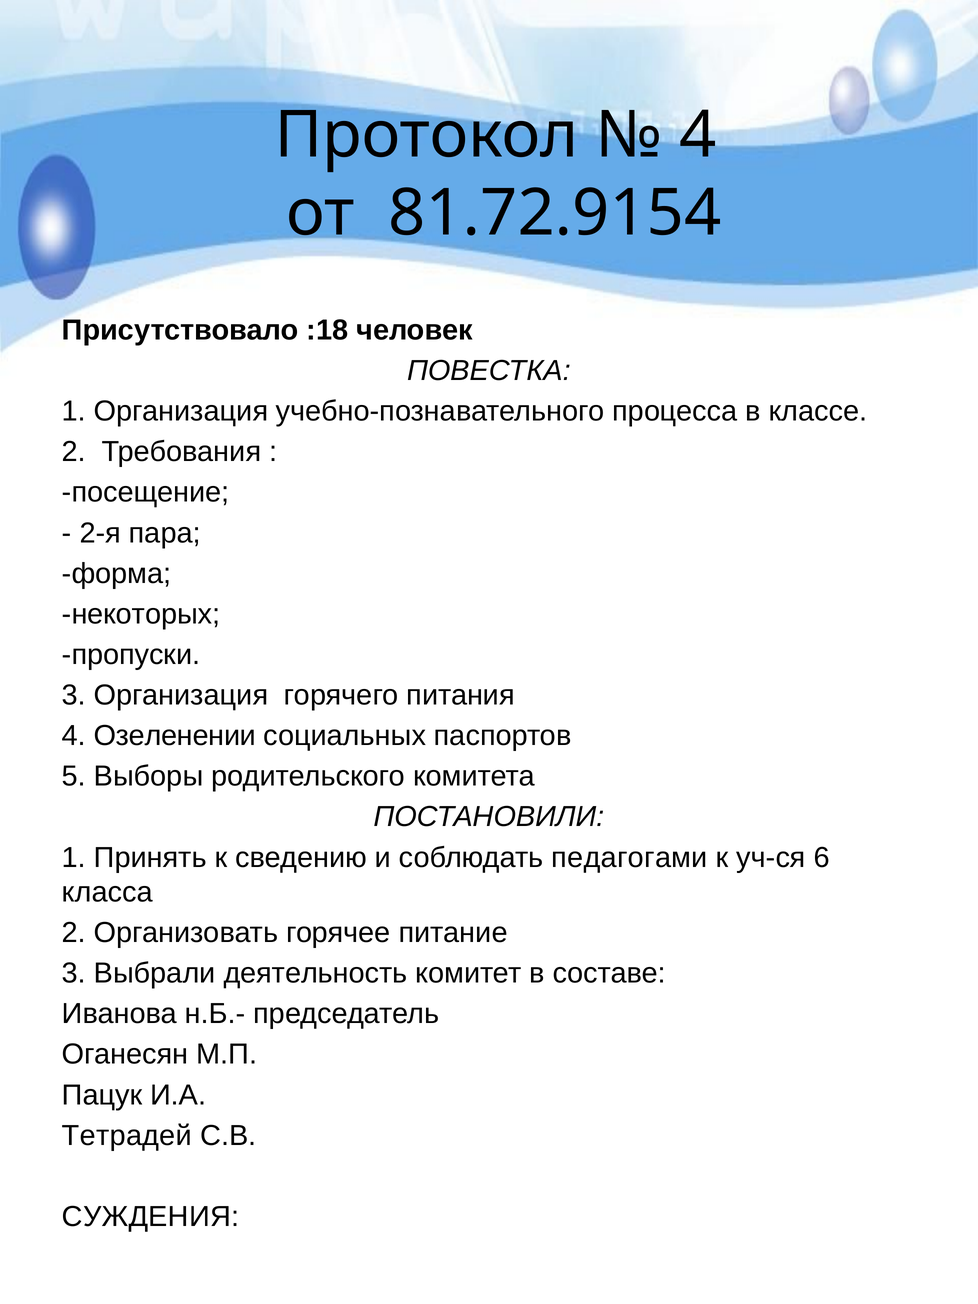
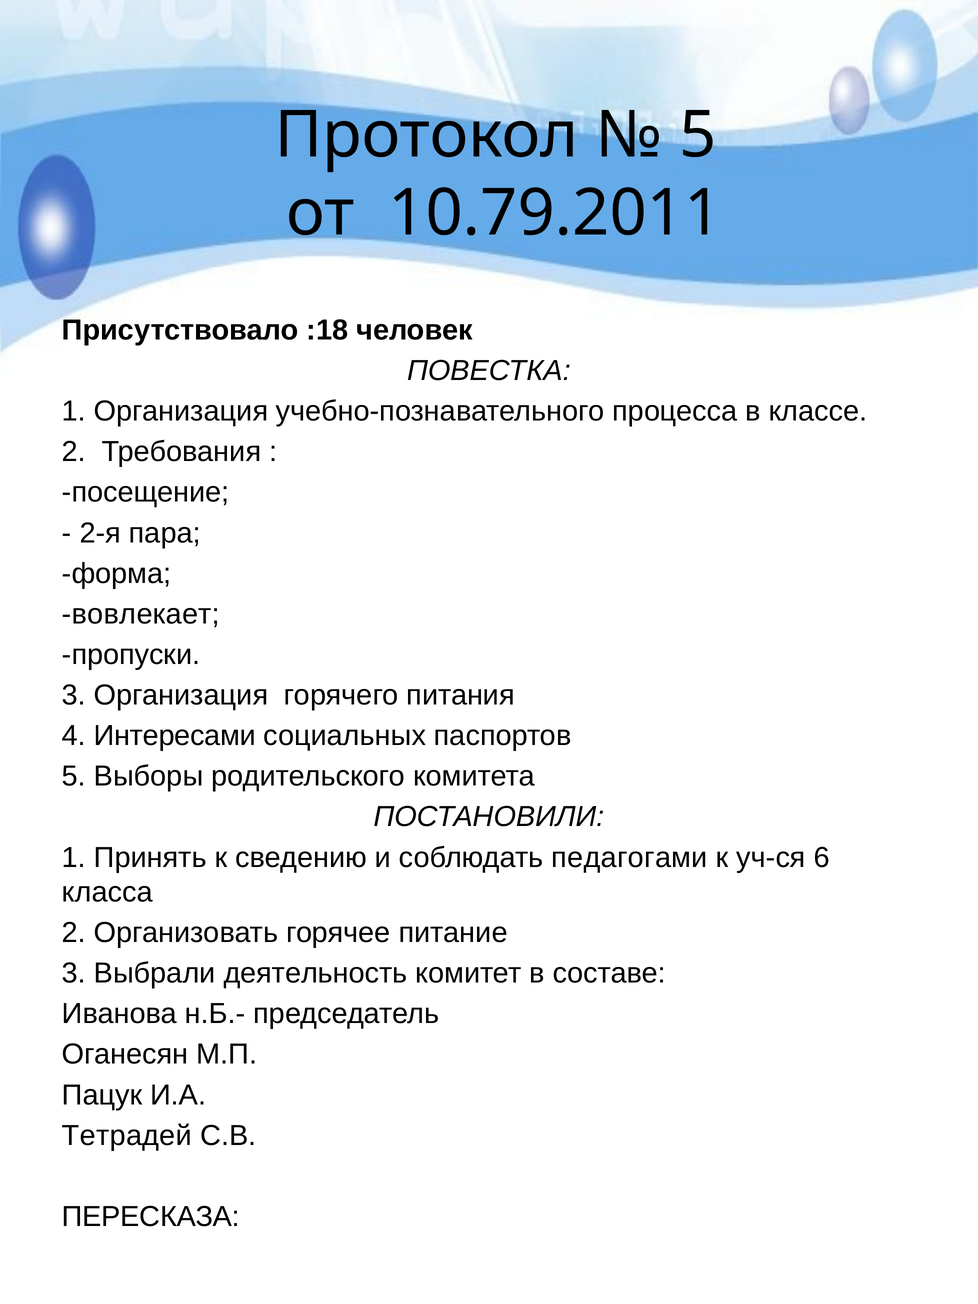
4 at (698, 135): 4 -> 5
81.72.9154: 81.72.9154 -> 10.79.2011
некоторых: некоторых -> вовлекает
Озеленении: Озеленении -> Интересами
СУЖДЕНИЯ: СУЖДЕНИЯ -> ПЕРЕСКАЗА
